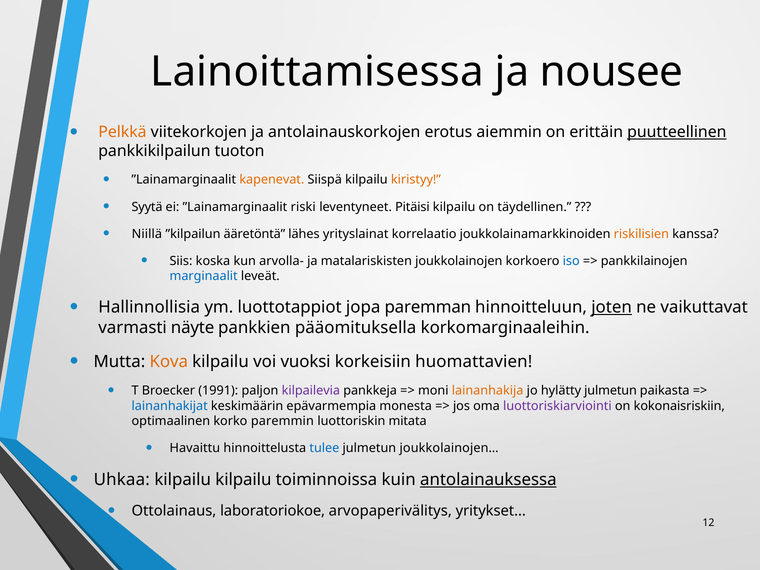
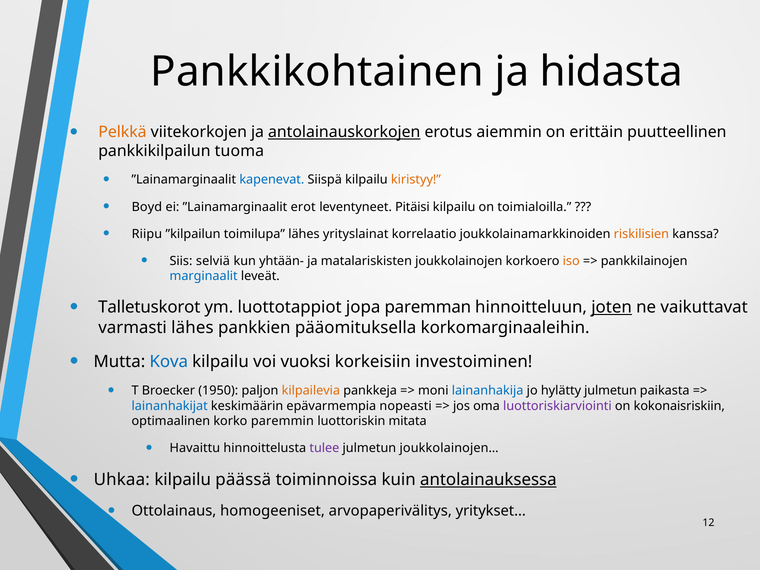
Lainoittamisessa: Lainoittamisessa -> Pankkikohtainen
nousee: nousee -> hidasta
antolainauskorkojen underline: none -> present
puutteellinen underline: present -> none
tuoton: tuoton -> tuoma
kapenevat colour: orange -> blue
Syytä: Syytä -> Boyd
riski: riski -> erot
täydellinen: täydellinen -> toimialoilla
Niillä: Niillä -> Riipu
ääretöntä: ääretöntä -> toimilupa
koska: koska -> selviä
arvolla-: arvolla- -> yhtään-
iso colour: blue -> orange
Hallinnollisia: Hallinnollisia -> Talletuskorot
varmasti näyte: näyte -> lähes
Kova colour: orange -> blue
huomattavien: huomattavien -> investoiminen
1991: 1991 -> 1950
kilpailevia colour: purple -> orange
lainanhakija colour: orange -> blue
monesta: monesta -> nopeasti
tulee colour: blue -> purple
kilpailu kilpailu: kilpailu -> päässä
laboratoriokoe: laboratoriokoe -> homogeeniset
